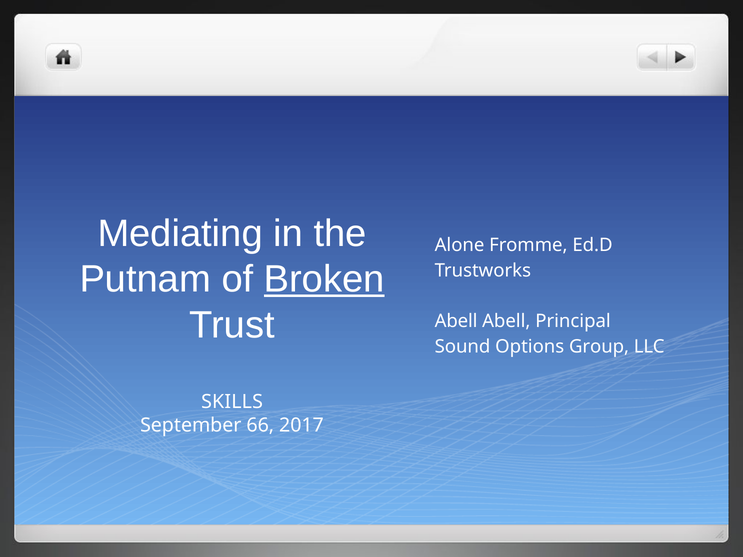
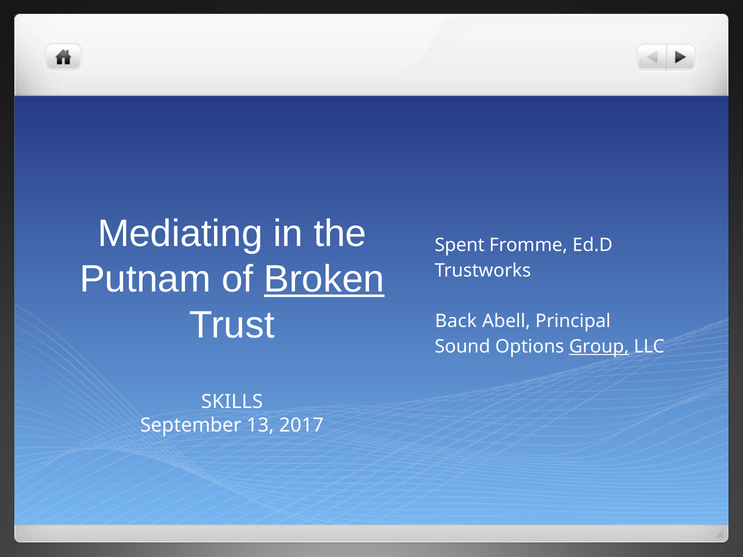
Alone: Alone -> Spent
Abell at (456, 321): Abell -> Back
Group underline: none -> present
66: 66 -> 13
